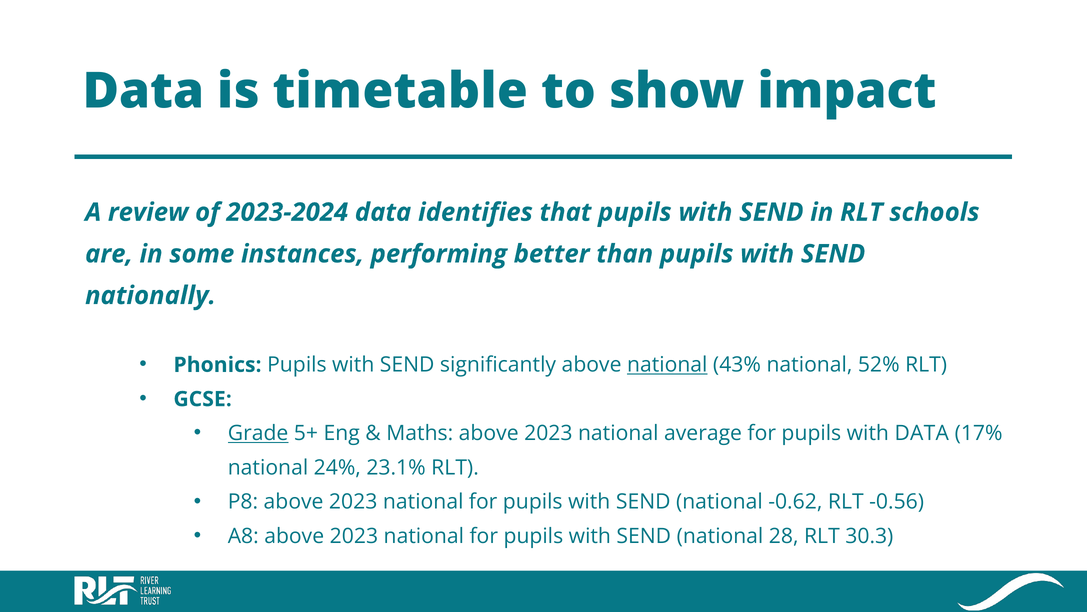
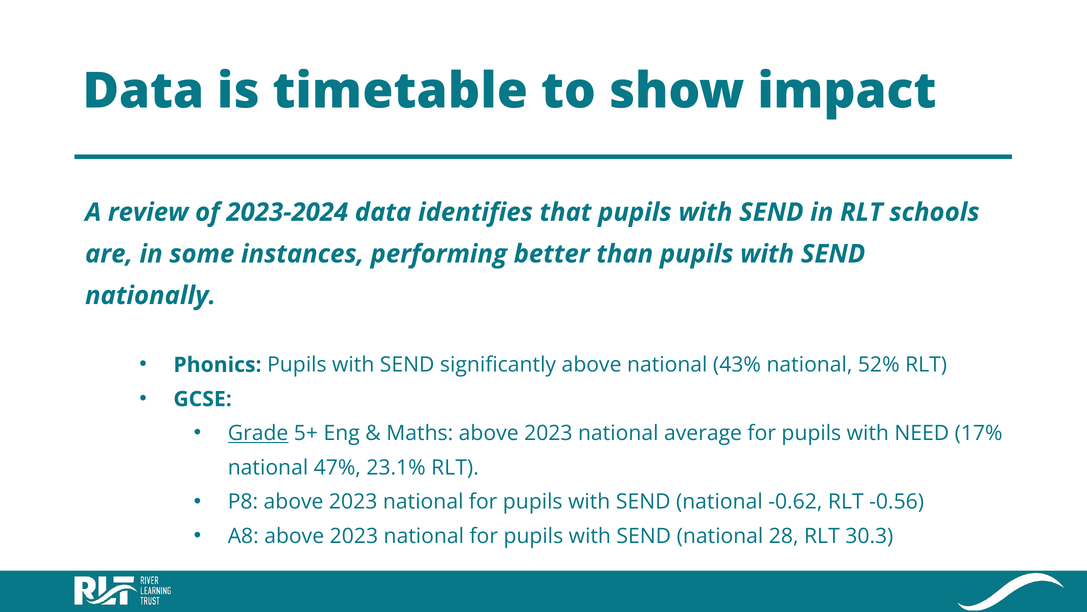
national at (667, 365) underline: present -> none
with DATA: DATA -> NEED
24%: 24% -> 47%
